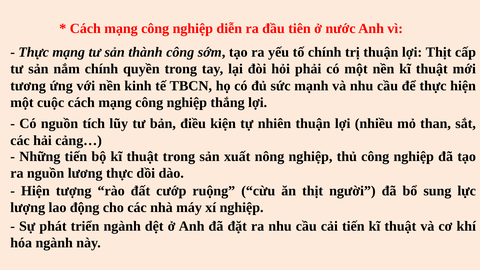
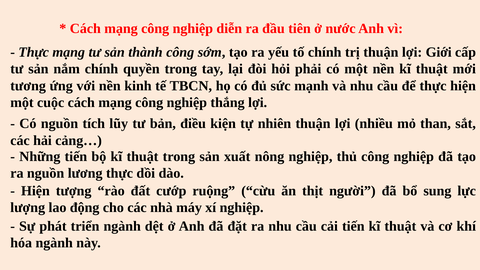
lợi Thịt: Thịt -> Giới
